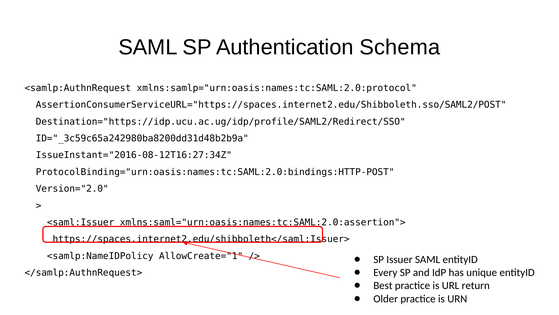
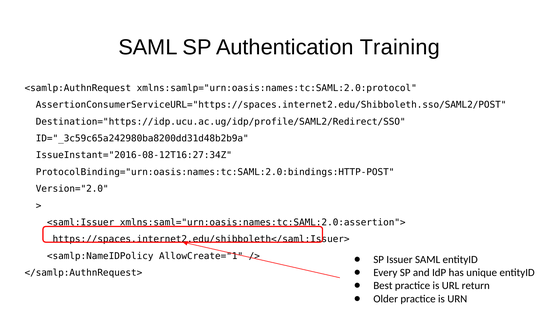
Schema: Schema -> Training
